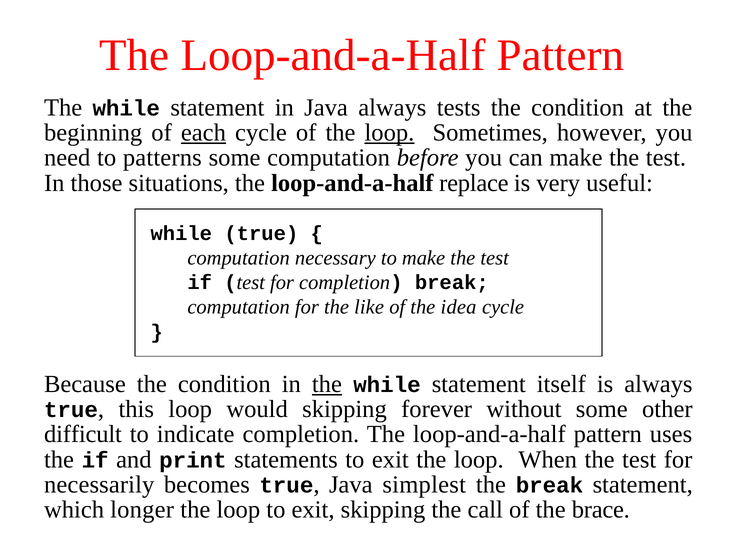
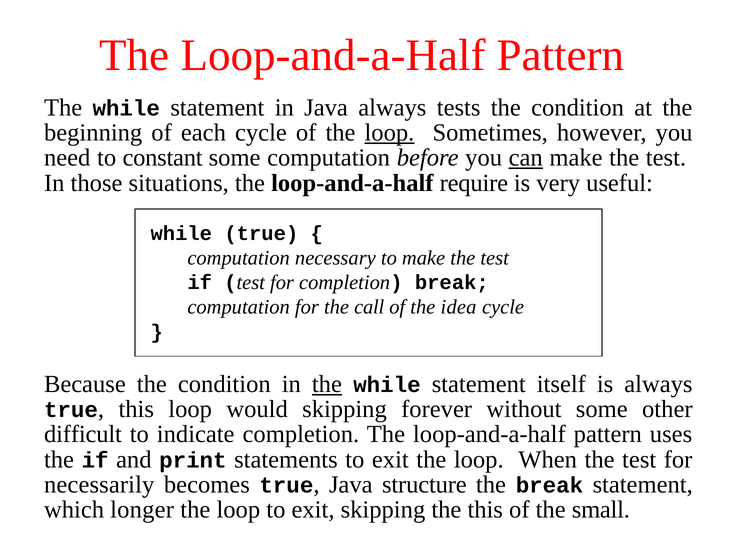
each underline: present -> none
patterns: patterns -> constant
can underline: none -> present
replace: replace -> require
like: like -> call
simplest: simplest -> structure
the call: call -> this
brace: brace -> small
